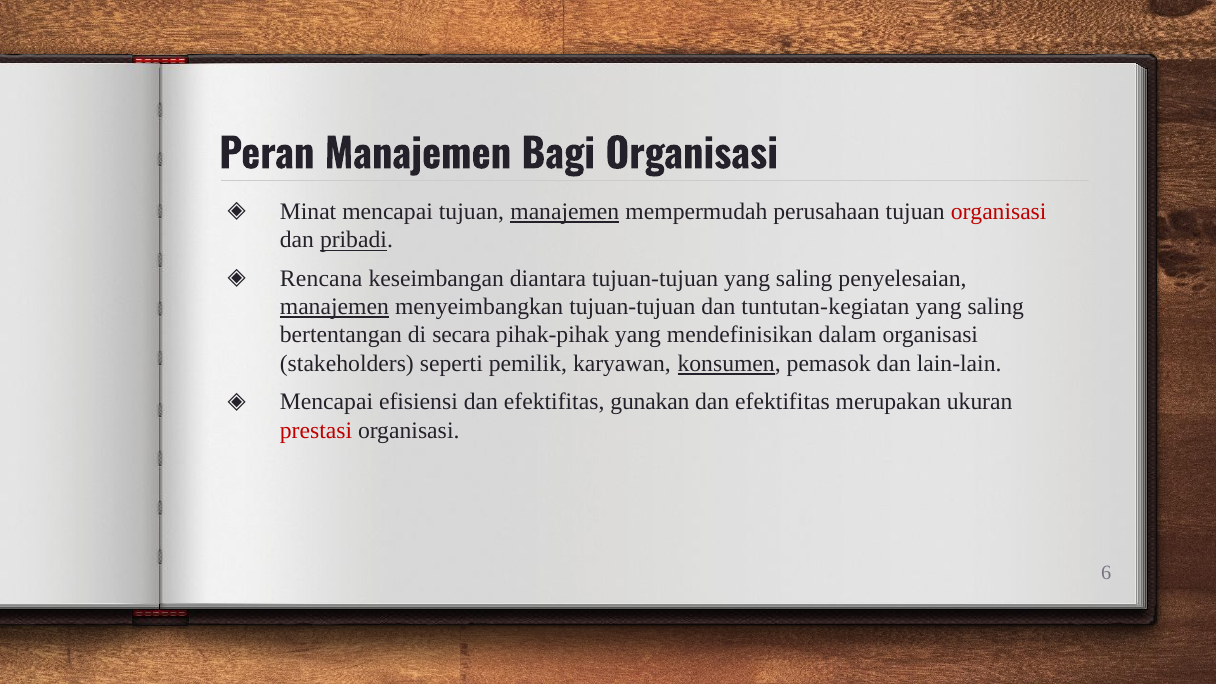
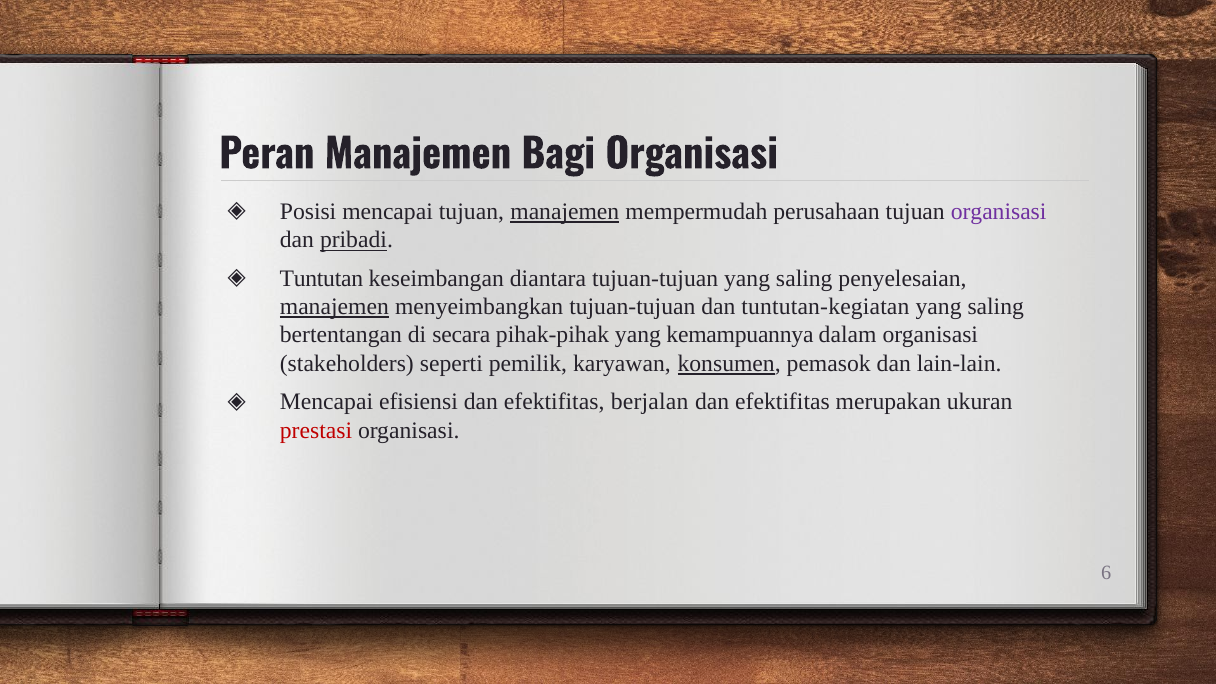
Minat: Minat -> Posisi
organisasi at (999, 211) colour: red -> purple
Rencana: Rencana -> Tuntutan
mendefinisikan: mendefinisikan -> kemampuannya
gunakan: gunakan -> berjalan
